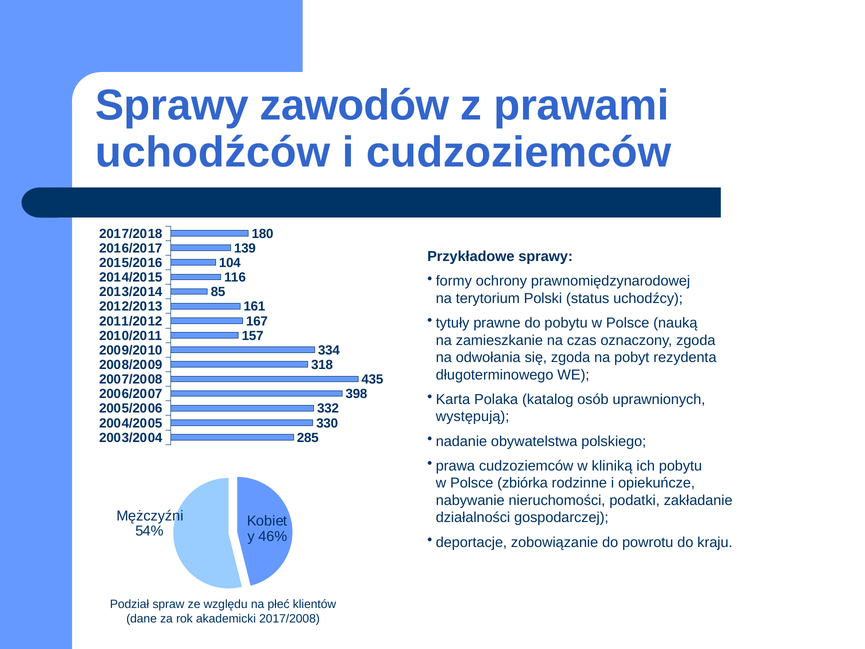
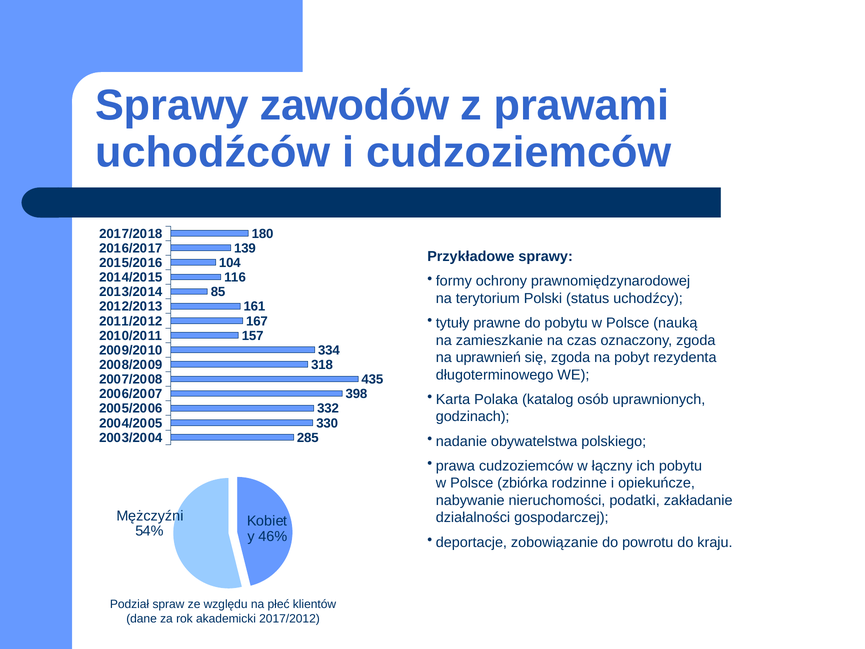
odwołania: odwołania -> uprawnień
występują: występują -> godzinach
kliniką: kliniką -> łączny
2017/2008: 2017/2008 -> 2017/2012
